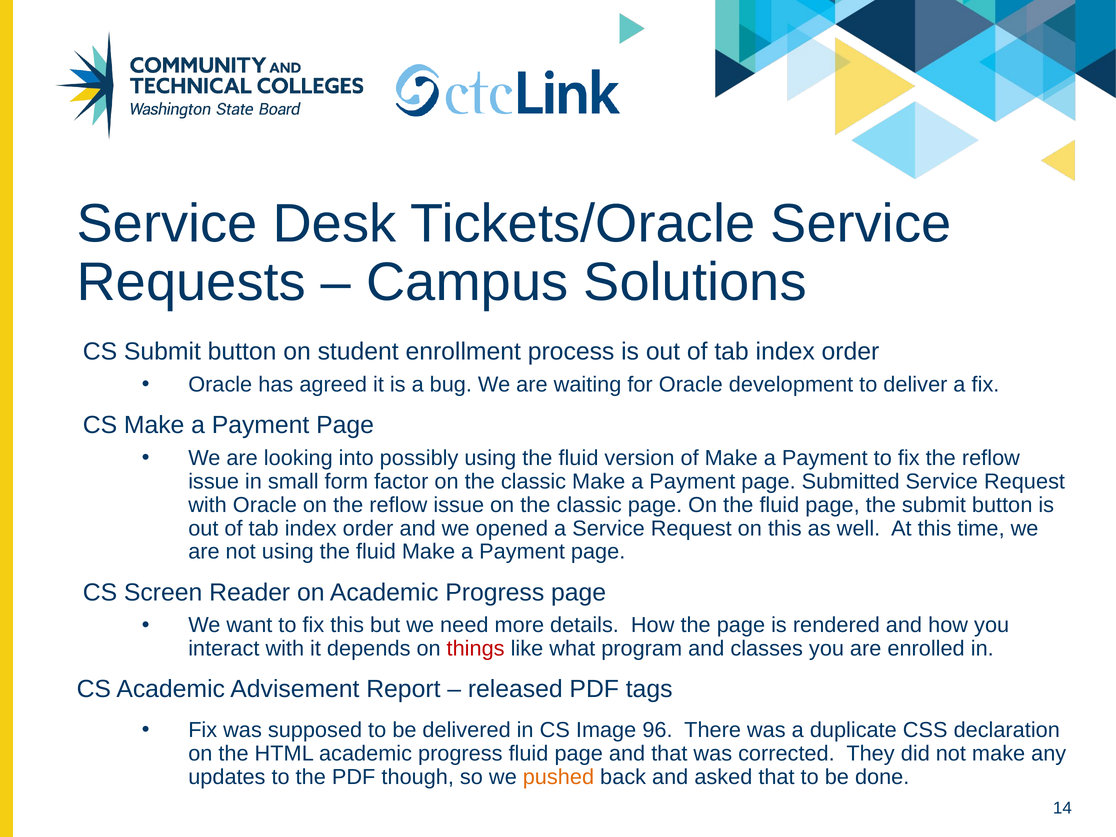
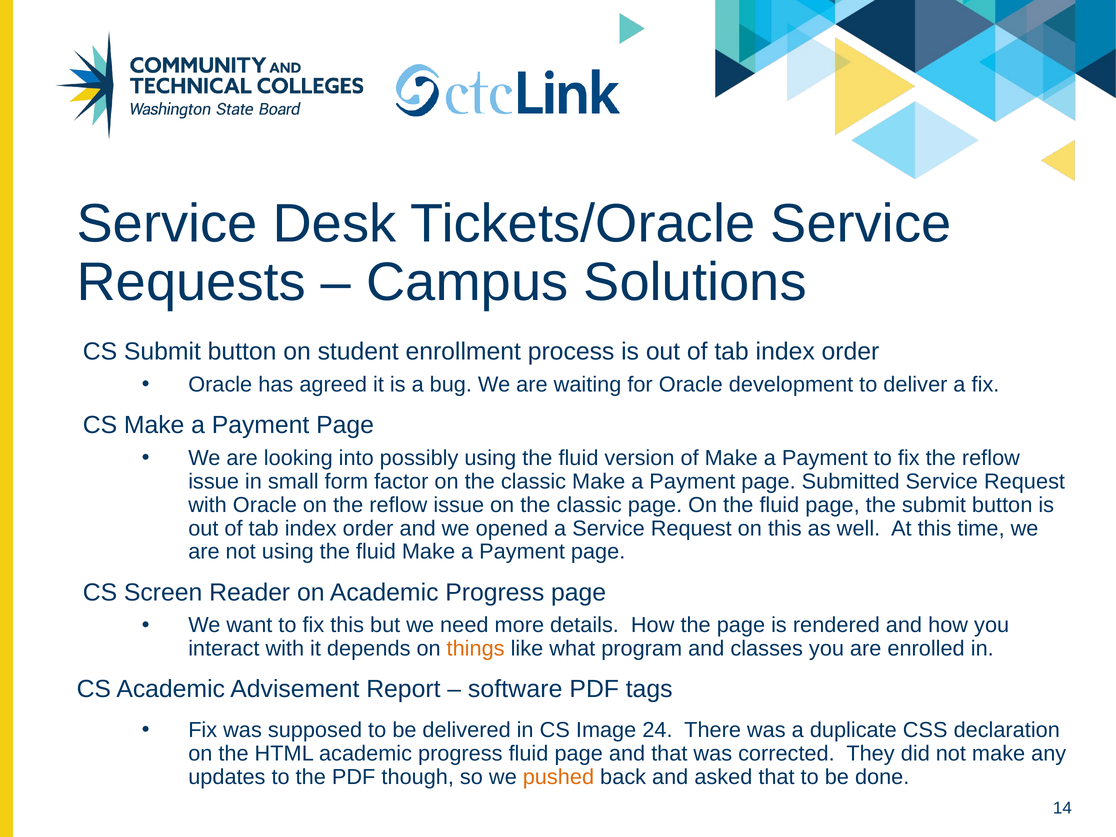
things colour: red -> orange
released: released -> software
96: 96 -> 24
